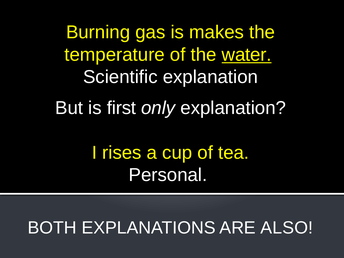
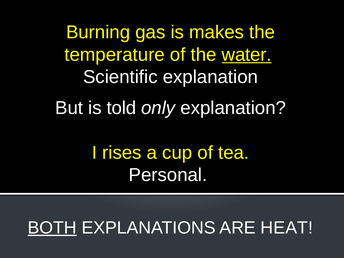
first: first -> told
BOTH underline: none -> present
ALSO: ALSO -> HEAT
